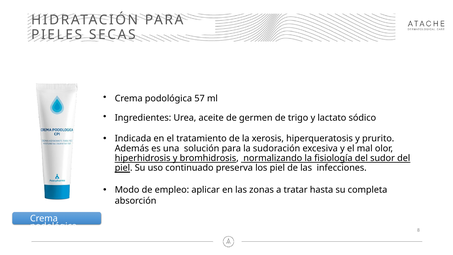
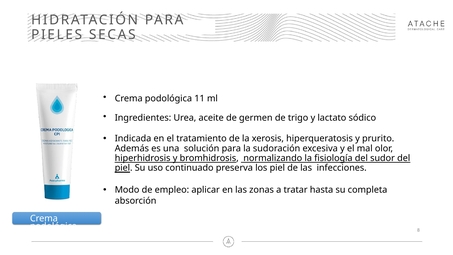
57: 57 -> 11
